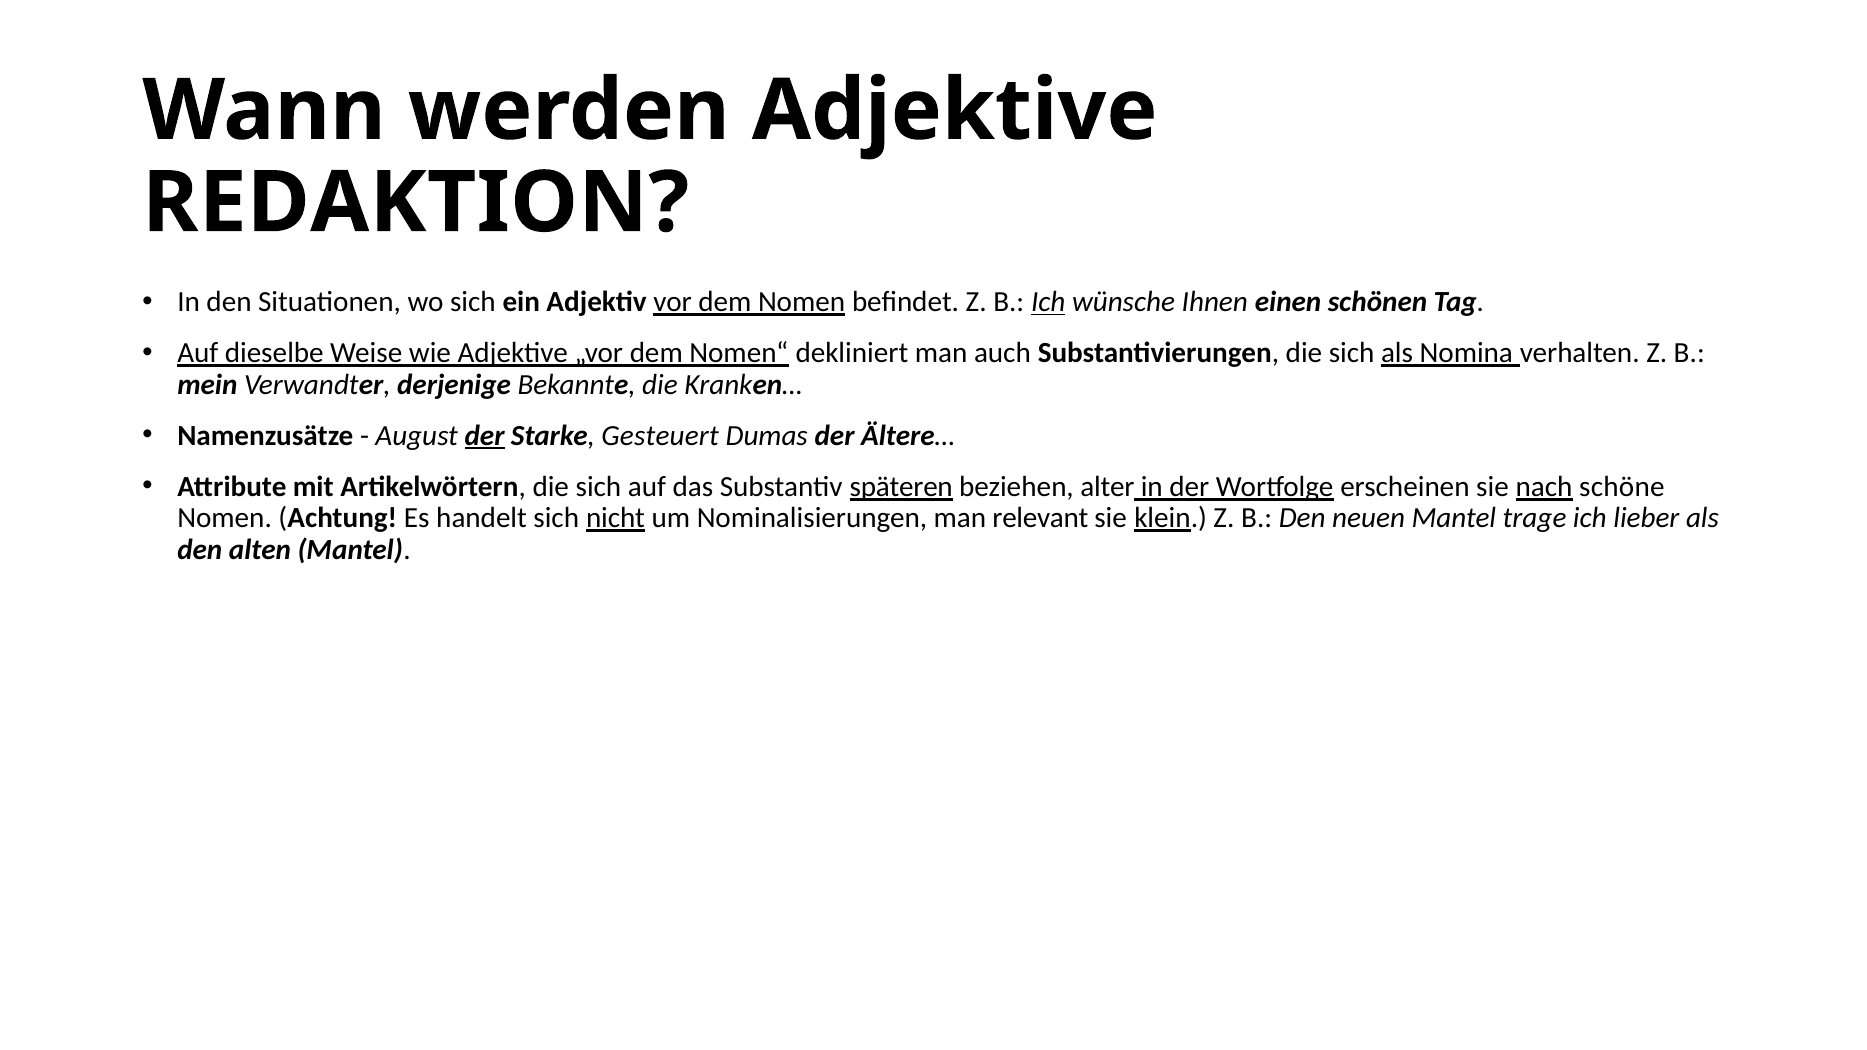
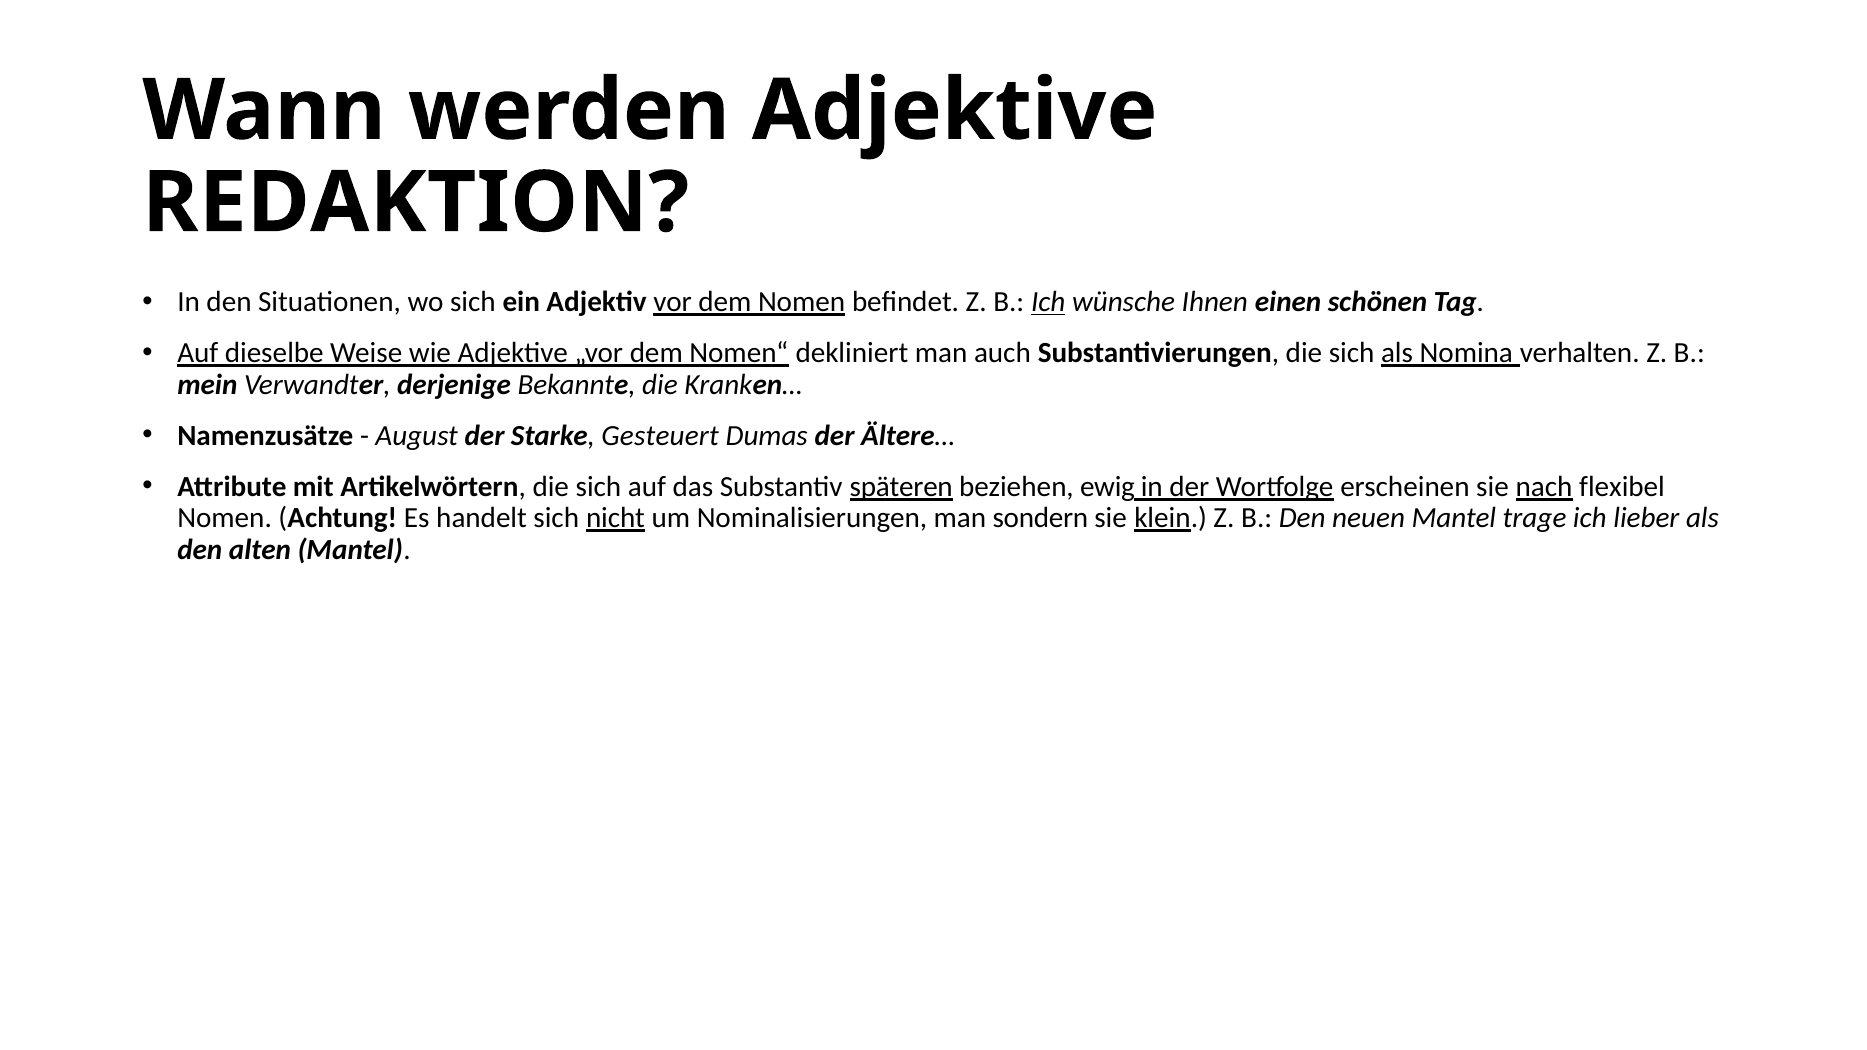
der at (485, 436) underline: present -> none
alter: alter -> ewig
schöne: schöne -> flexibel
relevant: relevant -> sondern
